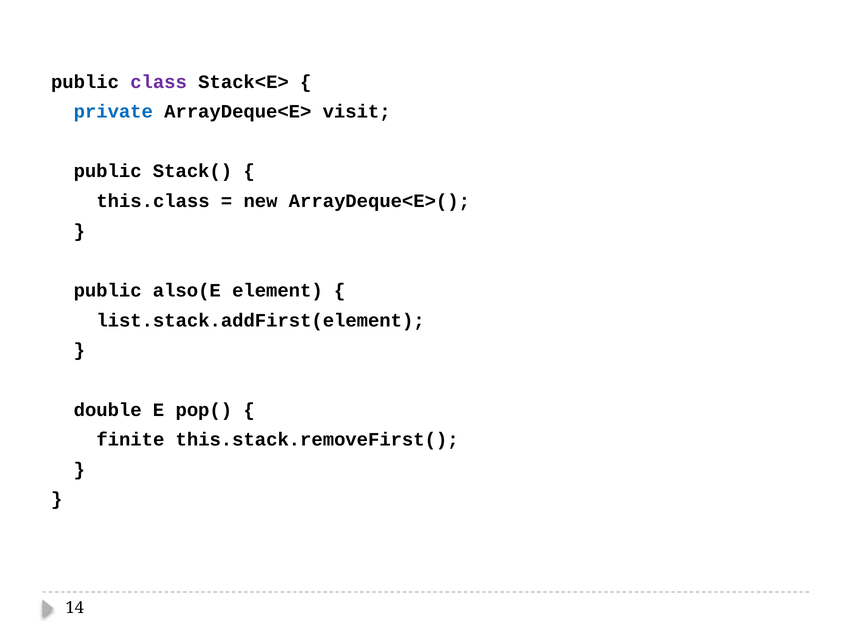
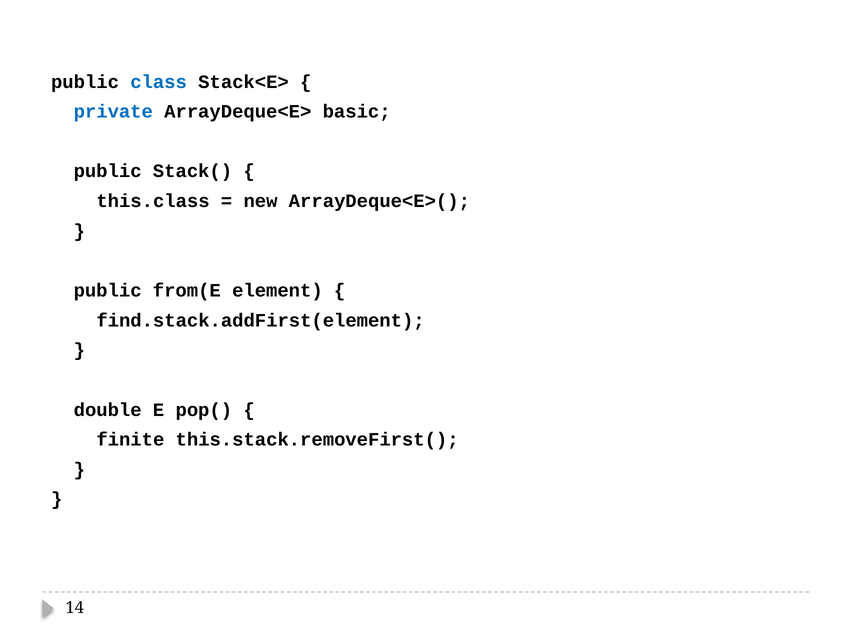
class colour: purple -> blue
visit: visit -> basic
also(E: also(E -> from(E
list.stack.addFirst(element: list.stack.addFirst(element -> find.stack.addFirst(element
